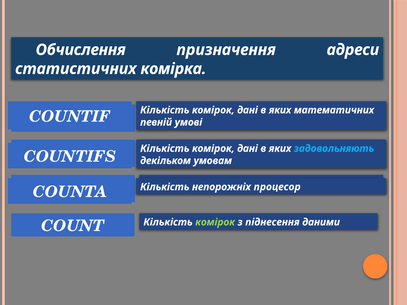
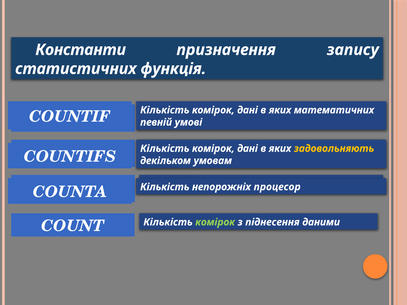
Обчислення: Обчислення -> Константи
адреси: адреси -> запису
комірка: комірка -> функція
задовольняють colour: light blue -> yellow
